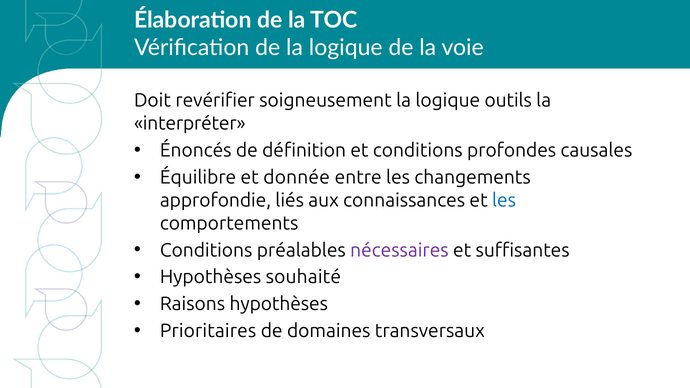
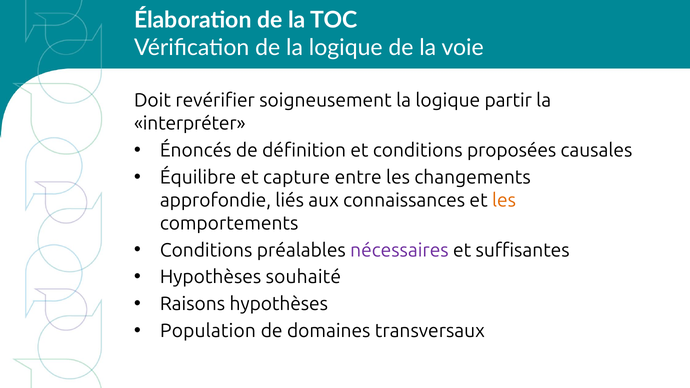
outils: outils -> partir
profondes: profondes -> proposées
donnée: donnée -> capture
les at (504, 200) colour: blue -> orange
Prioritaires: Prioritaires -> Population
